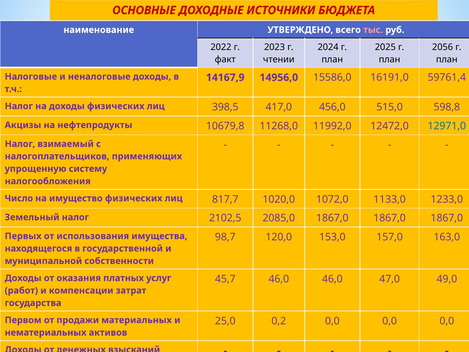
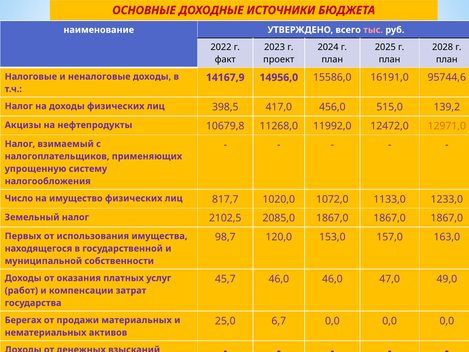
2056: 2056 -> 2028
чтении: чтении -> проект
59761,4: 59761,4 -> 95744,6
598,8: 598,8 -> 139,2
12971,0 colour: blue -> orange
0,2: 0,2 -> 6,7
Первом: Первом -> Берегах
